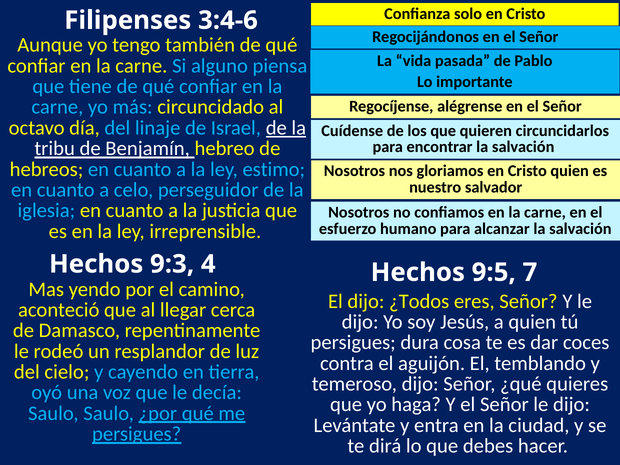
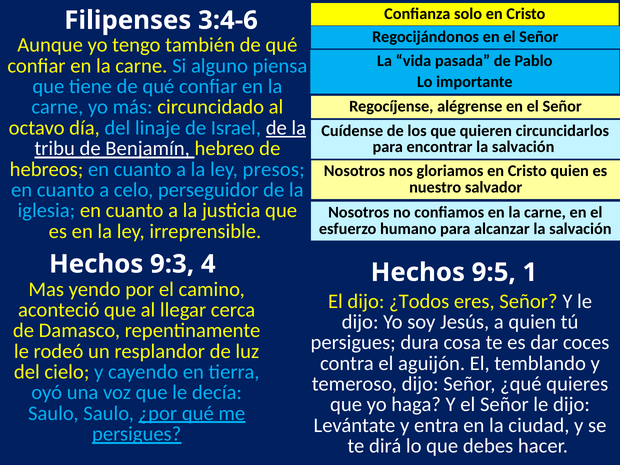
estimo: estimo -> presos
7: 7 -> 1
